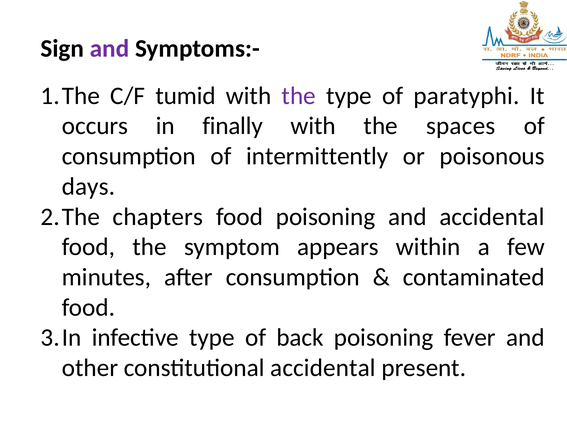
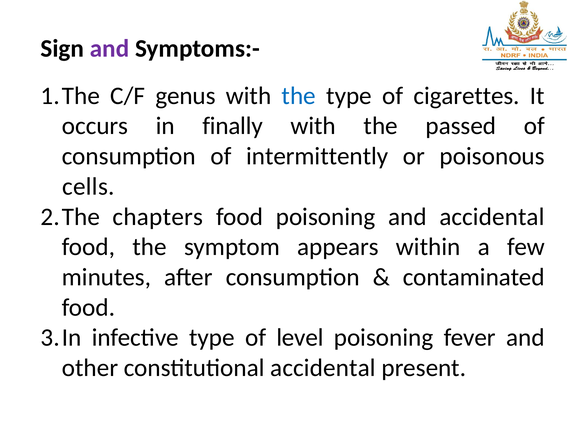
tumid: tumid -> genus
the at (299, 96) colour: purple -> blue
paratyphi: paratyphi -> cigarettes
spaces: spaces -> passed
days: days -> cells
back: back -> level
